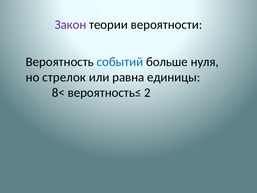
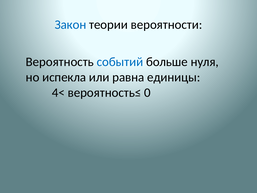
Закон colour: purple -> blue
стрелок: стрелок -> испекла
8<: 8< -> 4<
2: 2 -> 0
